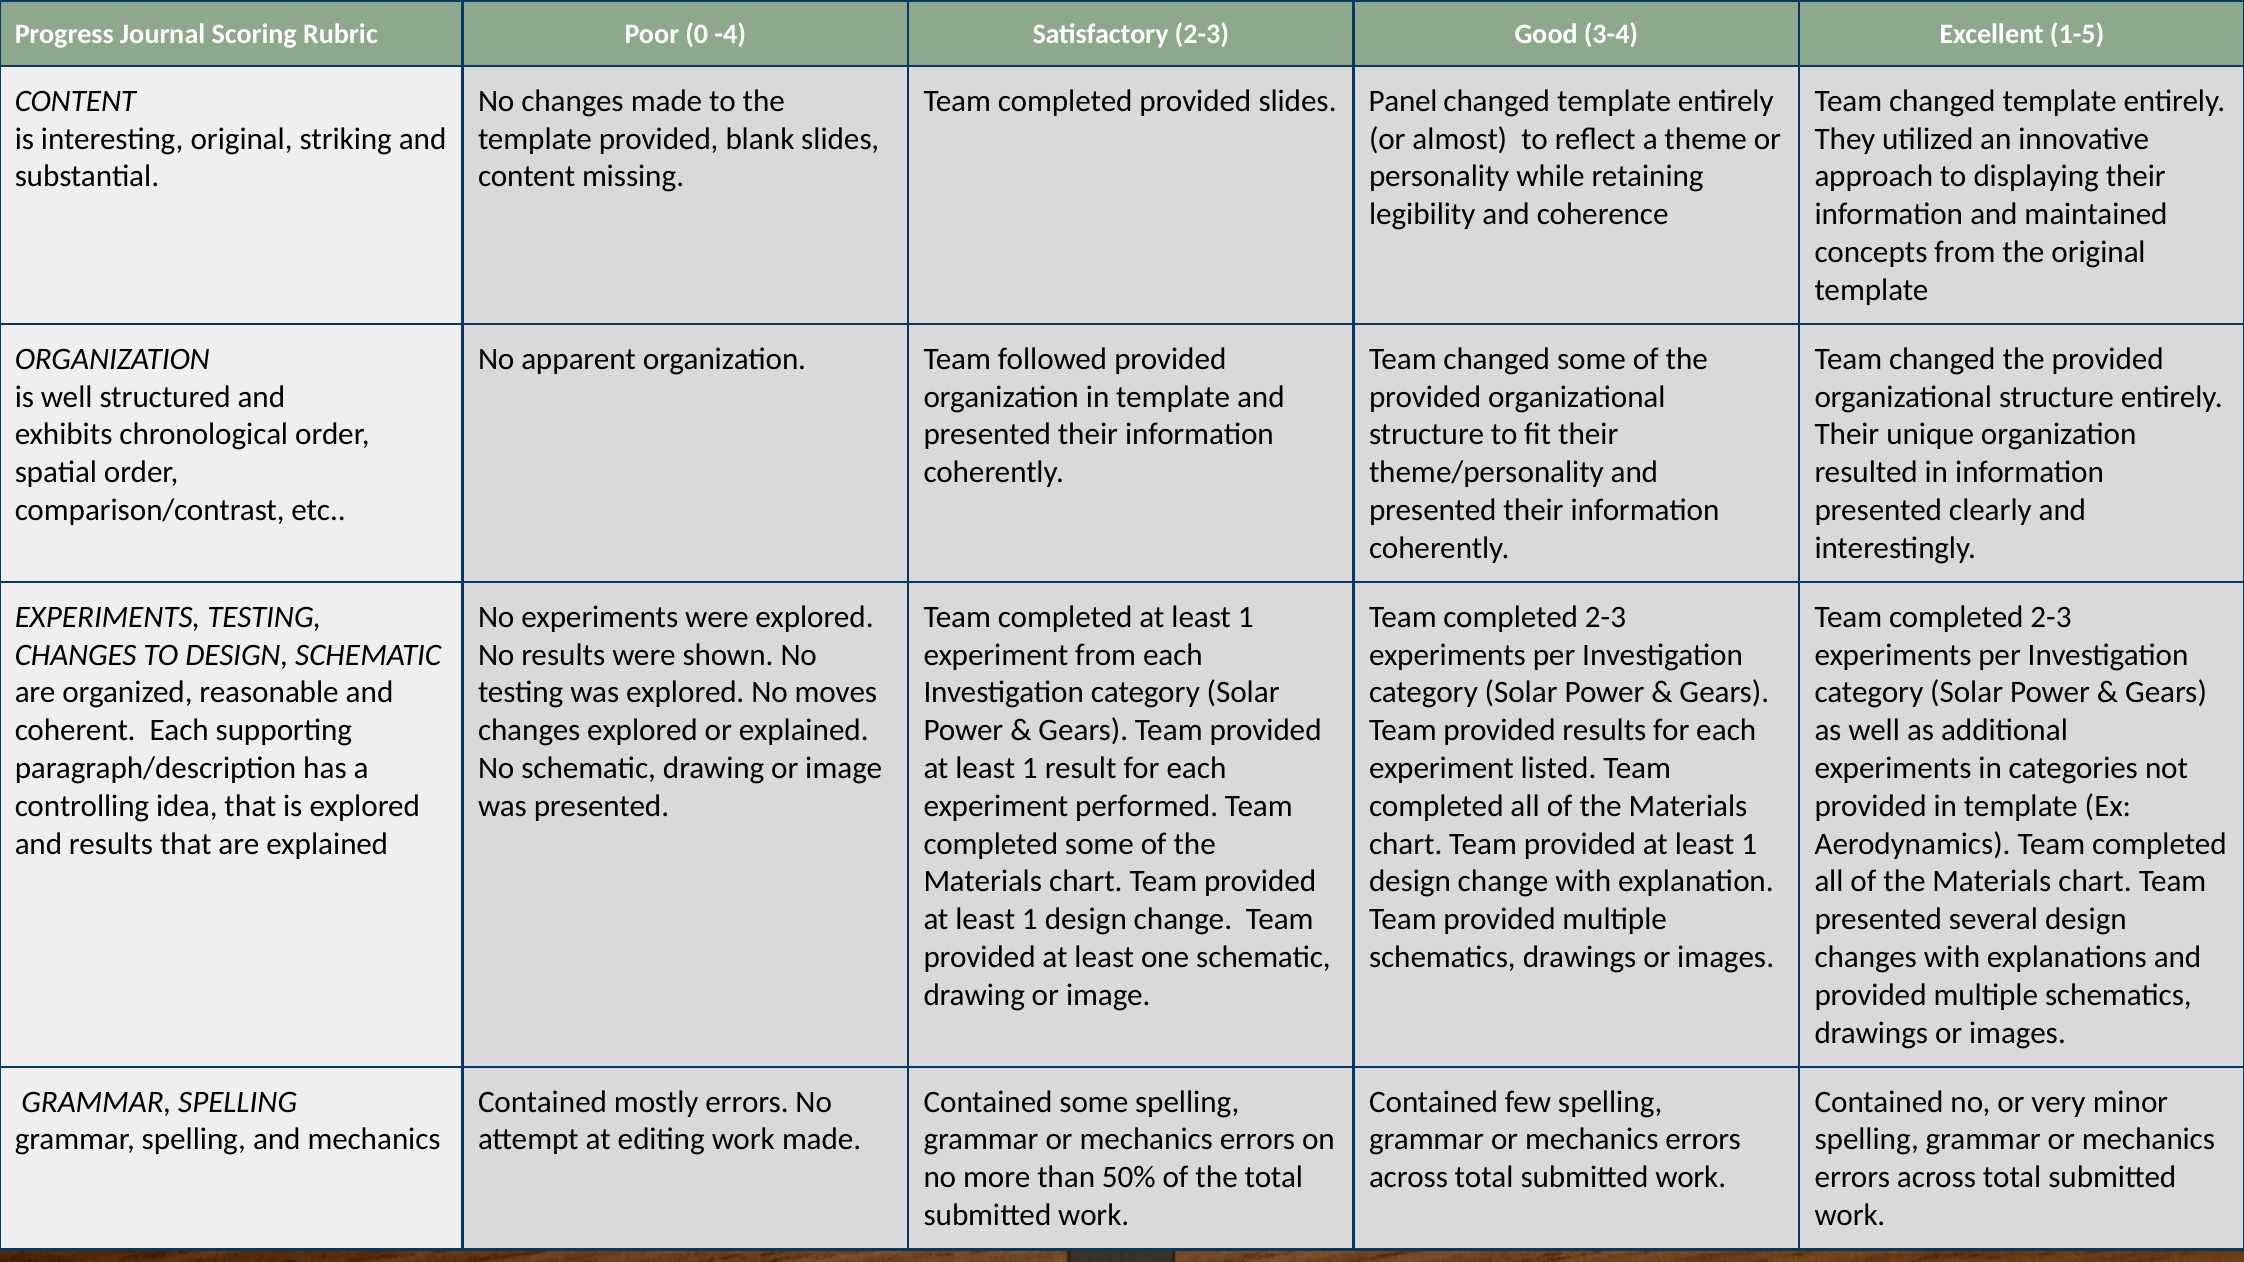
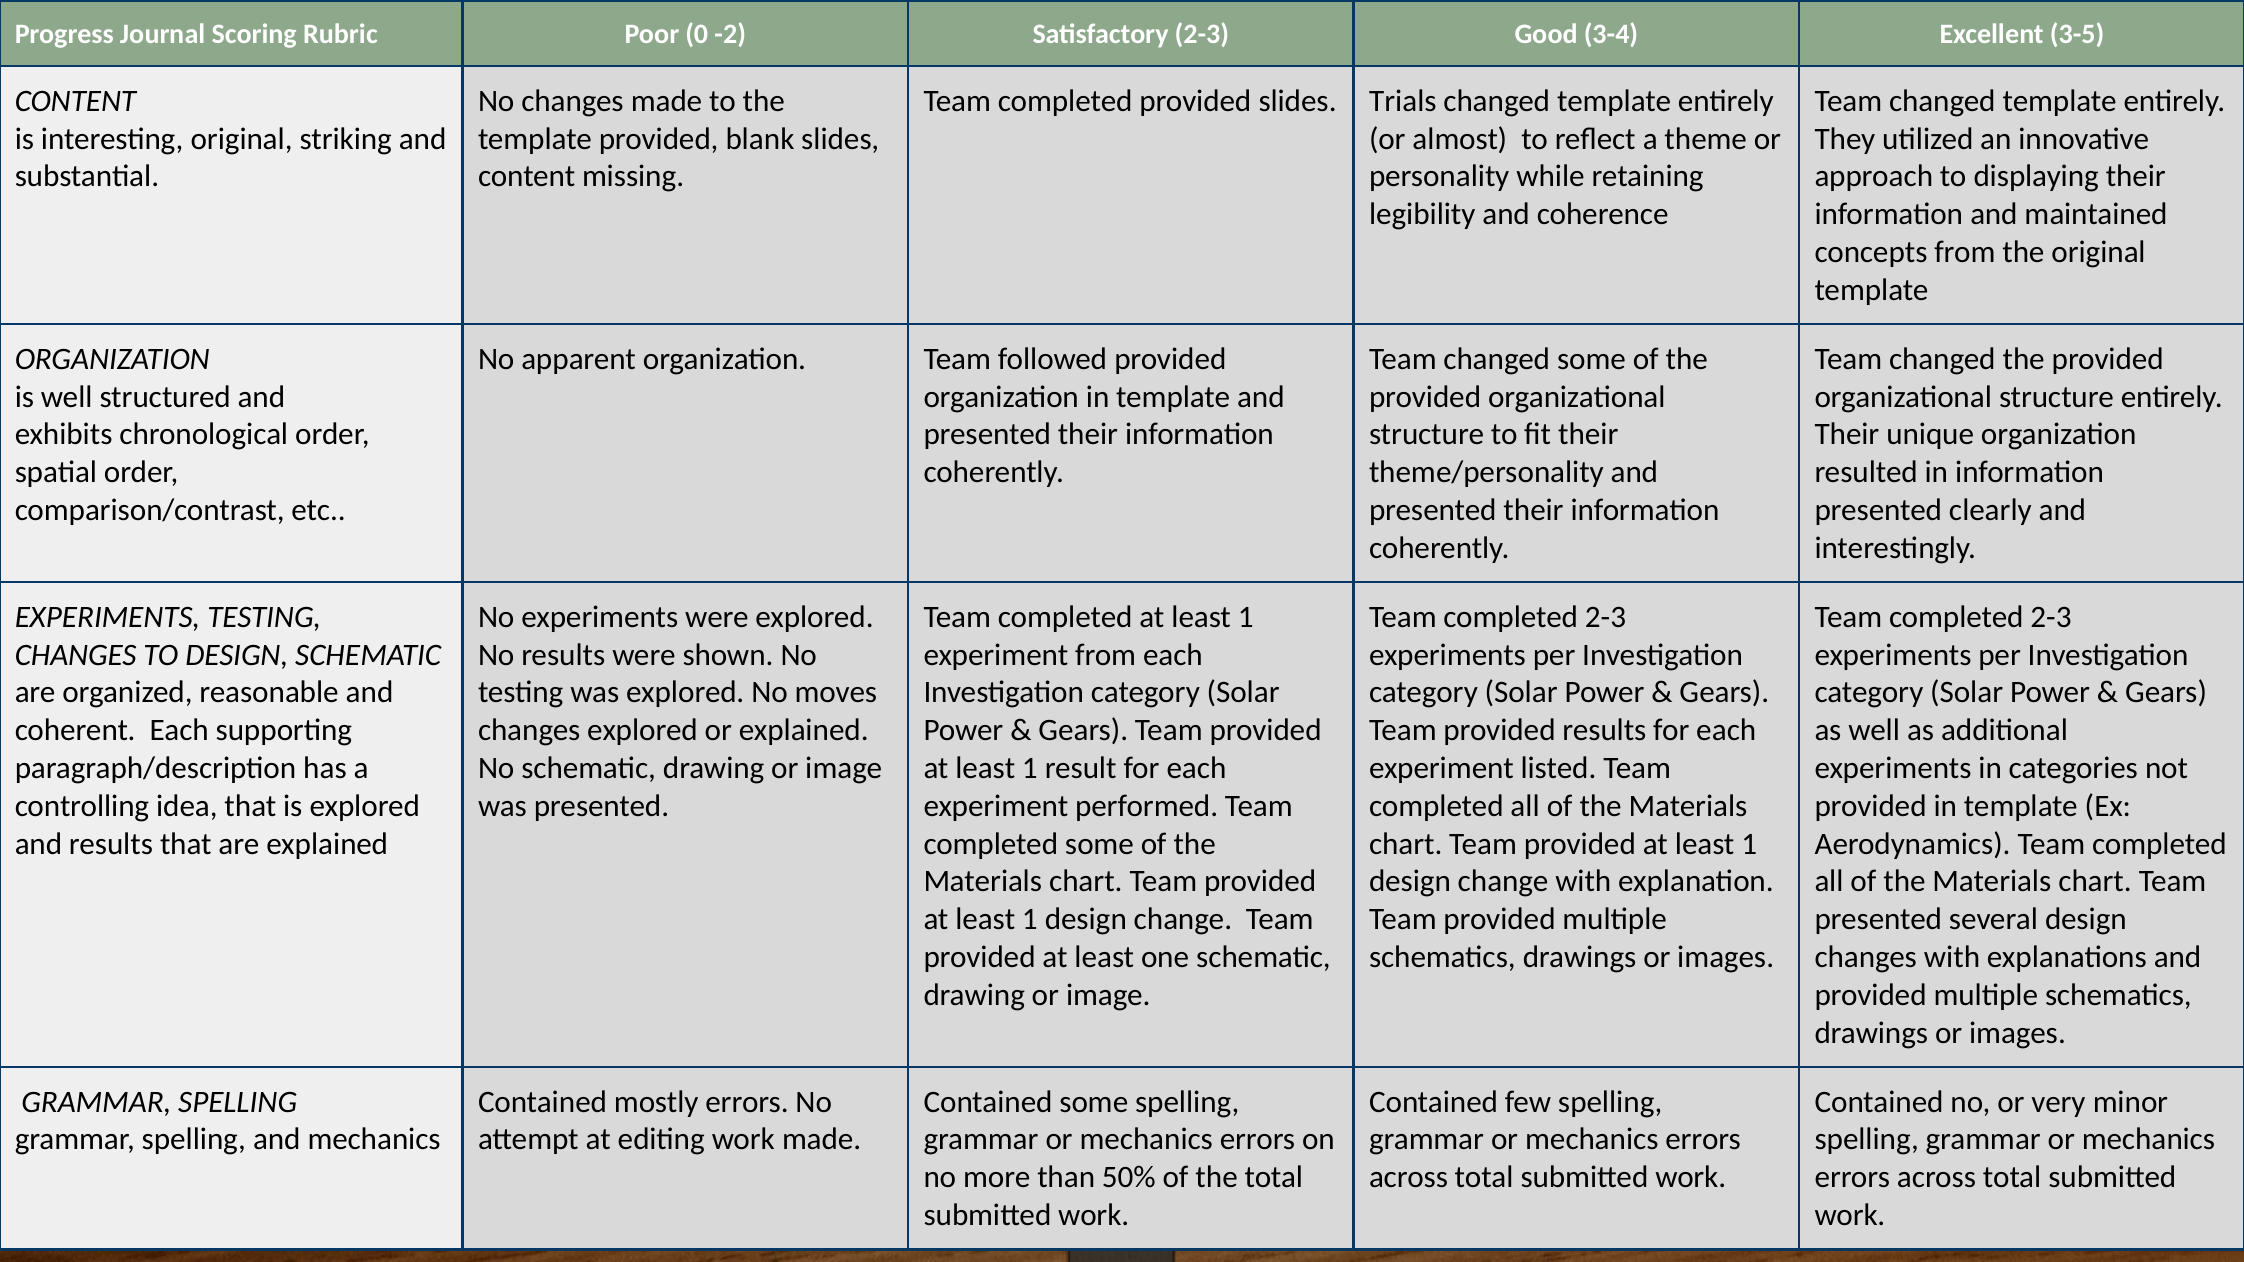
-4: -4 -> -2
1-5: 1-5 -> 3-5
Panel: Panel -> Trials
